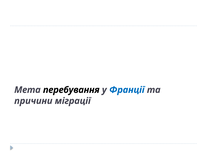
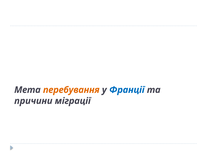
перебування colour: black -> orange
